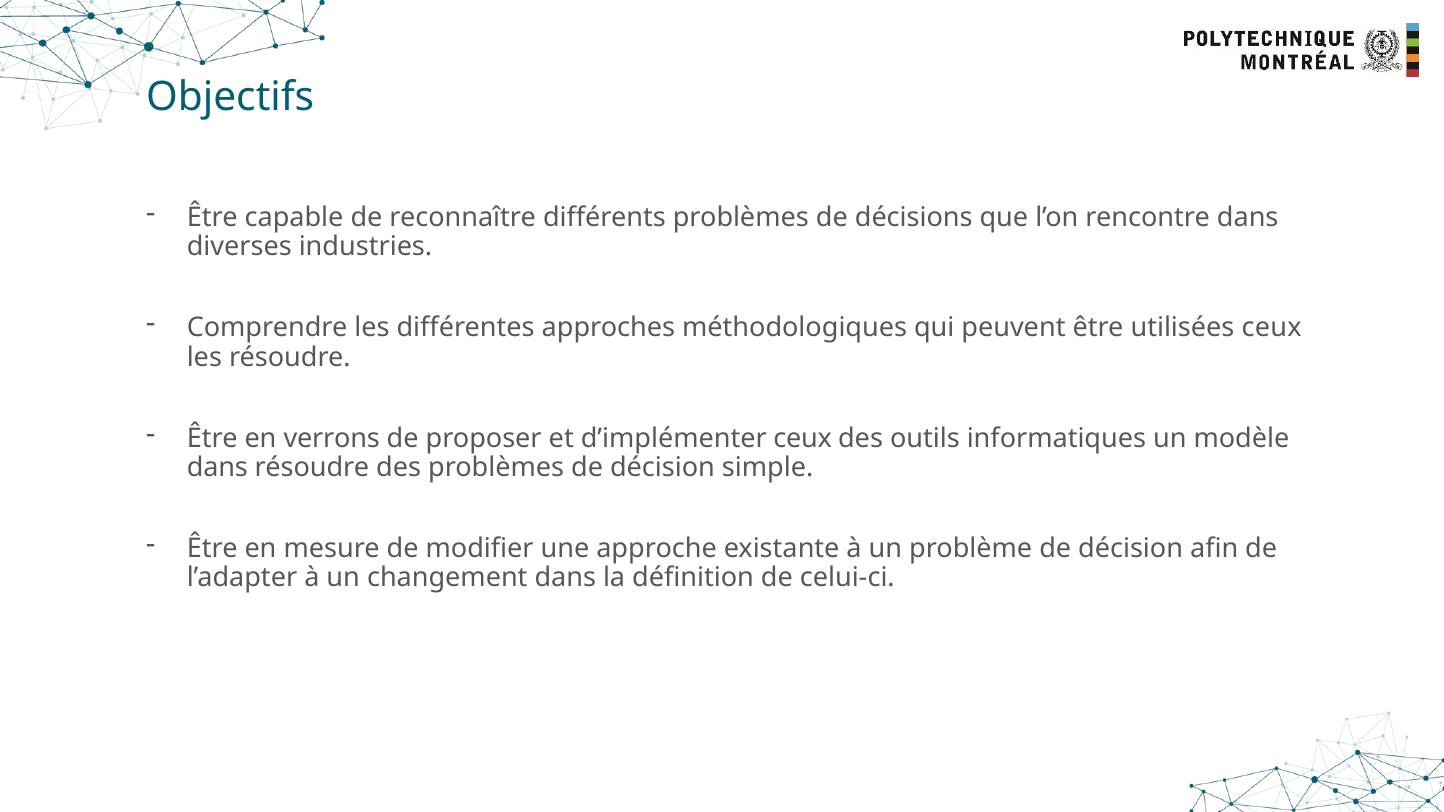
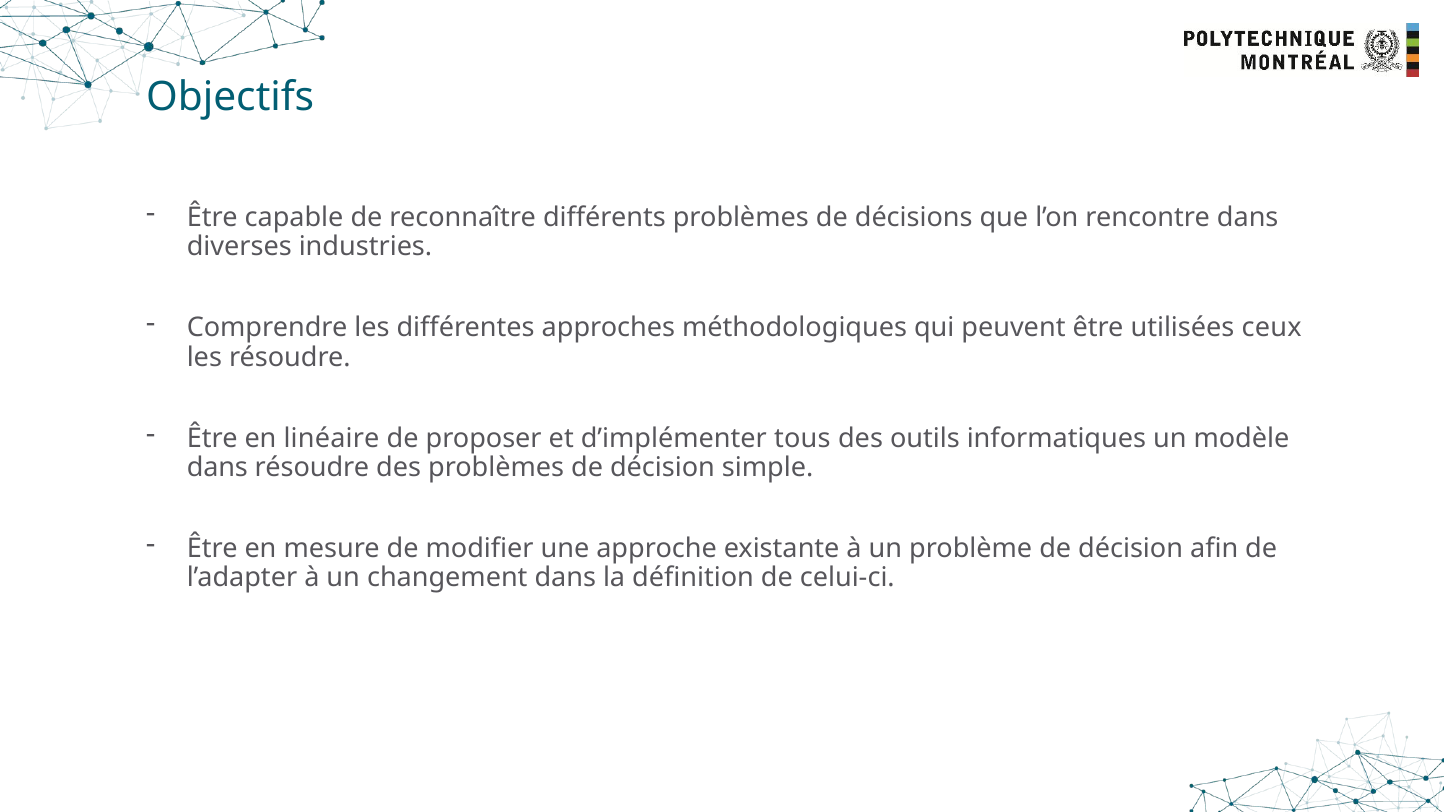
verrons: verrons -> linéaire
d’implémenter ceux: ceux -> tous
